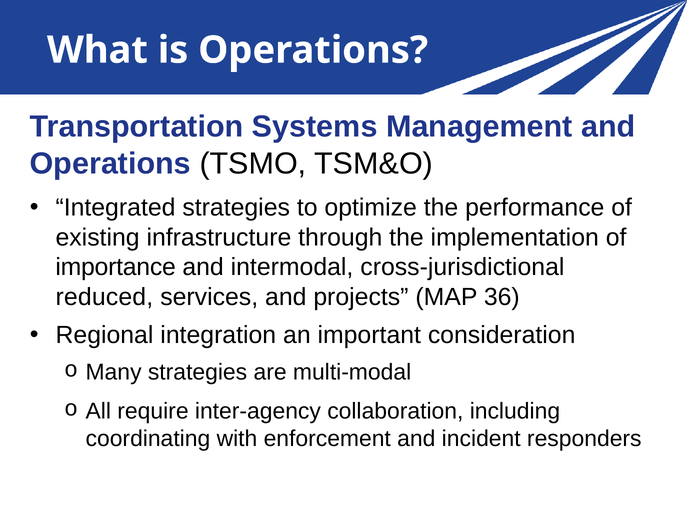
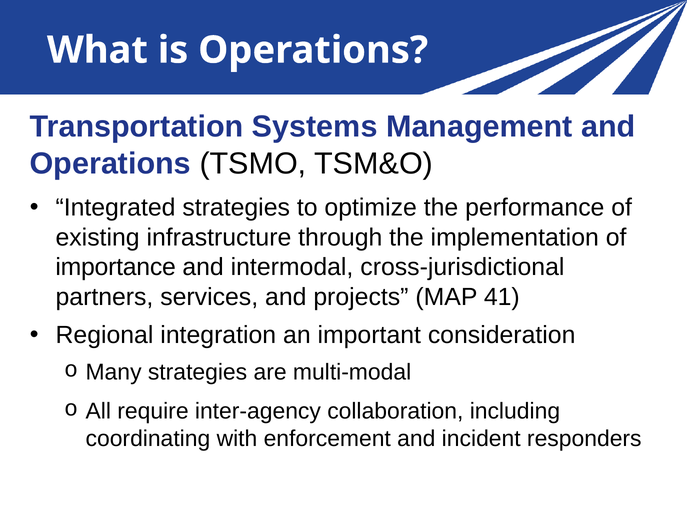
reduced: reduced -> partners
36: 36 -> 41
